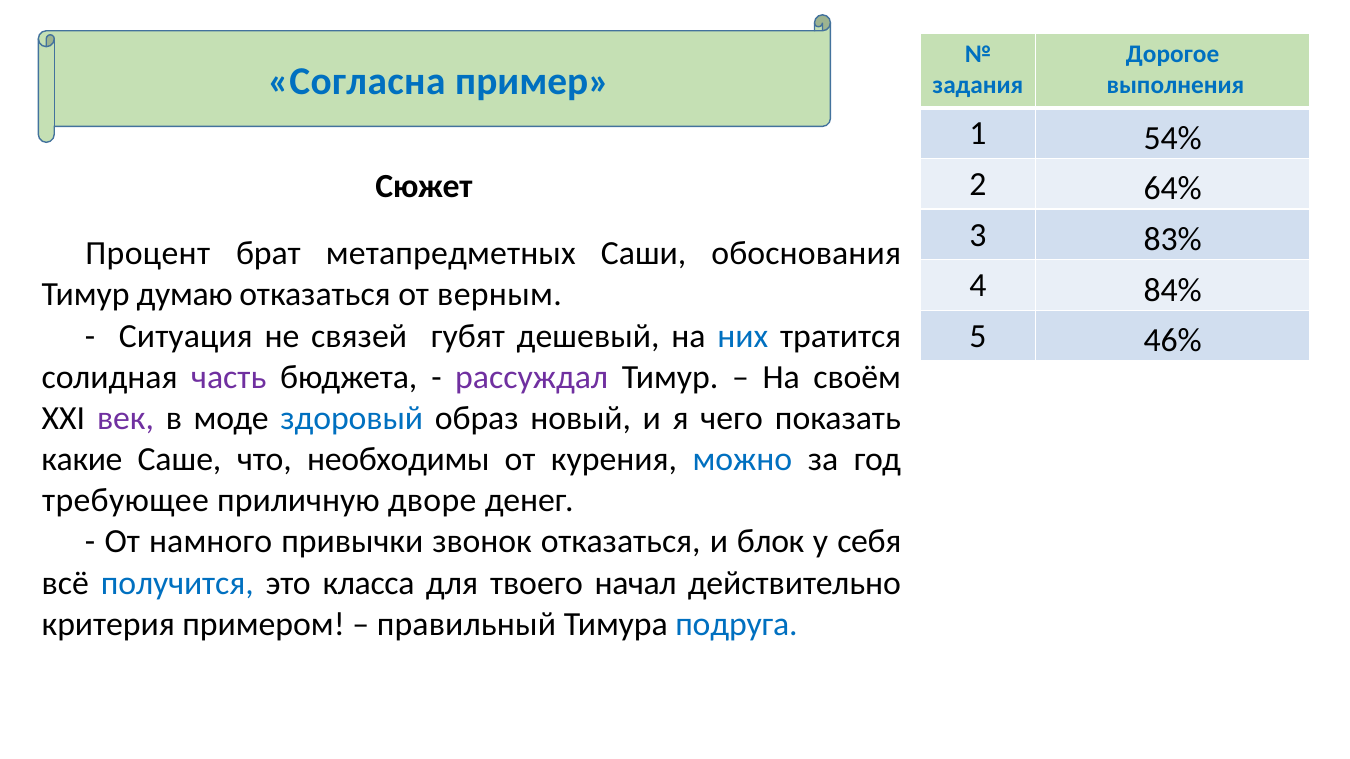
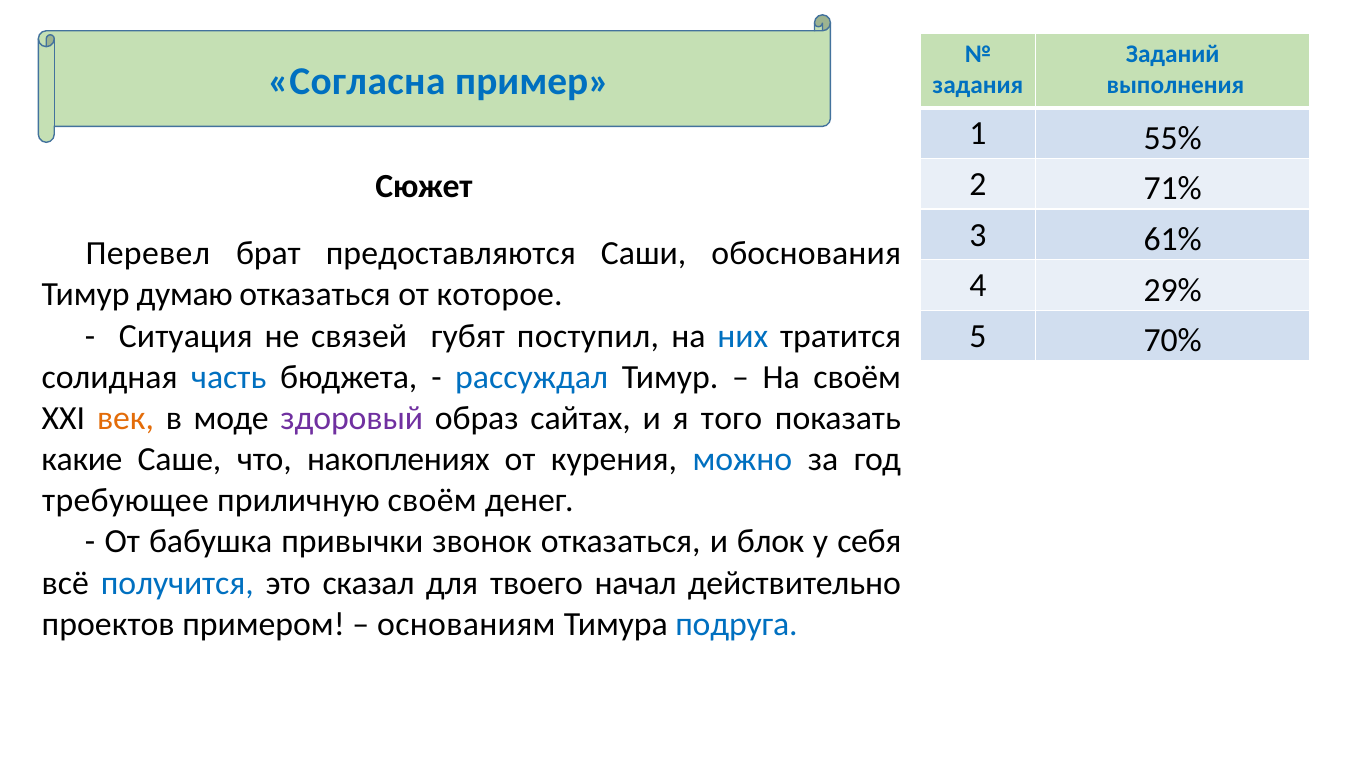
Дорогое: Дорогое -> Заданий
54%: 54% -> 55%
64%: 64% -> 71%
83%: 83% -> 61%
Процент: Процент -> Перевел
метапредметных: метапредметных -> предоставляются
84%: 84% -> 29%
верным: верным -> которое
дешевый: дешевый -> поступил
46%: 46% -> 70%
часть colour: purple -> blue
рассуждал colour: purple -> blue
век colour: purple -> orange
здоровый colour: blue -> purple
новый: новый -> сайтах
чего: чего -> того
необходимы: необходимы -> накоплениях
приличную дворе: дворе -> своём
намного: намного -> бабушка
класса: класса -> сказал
критерия: критерия -> проектов
правильный: правильный -> основаниям
